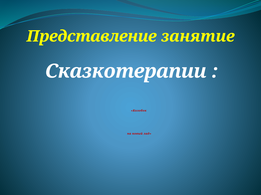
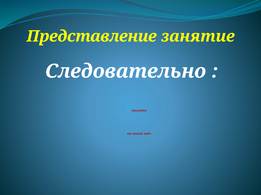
Сказкотерапии: Сказкотерапии -> Следовательно
